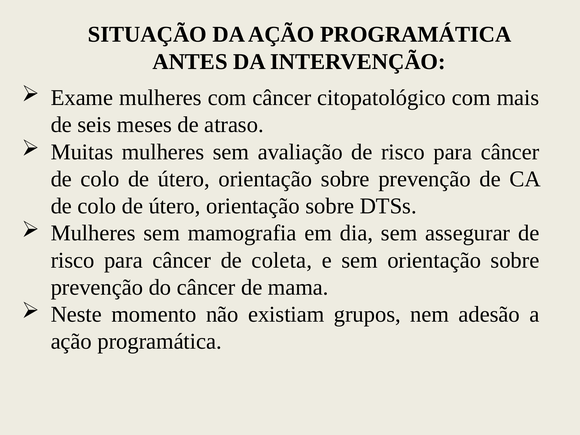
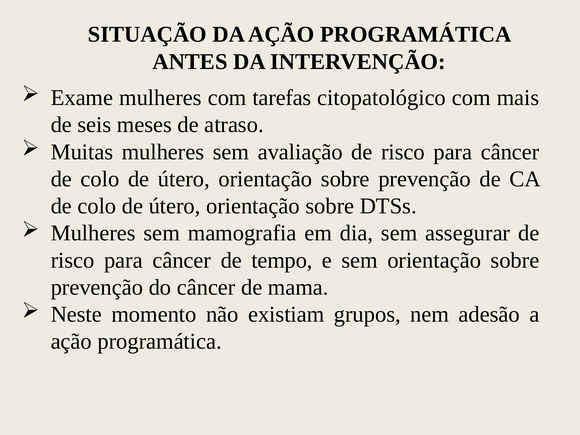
com câncer: câncer -> tarefas
coleta: coleta -> tempo
